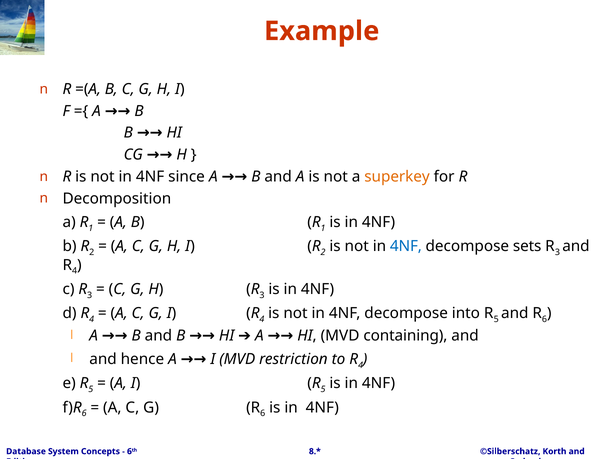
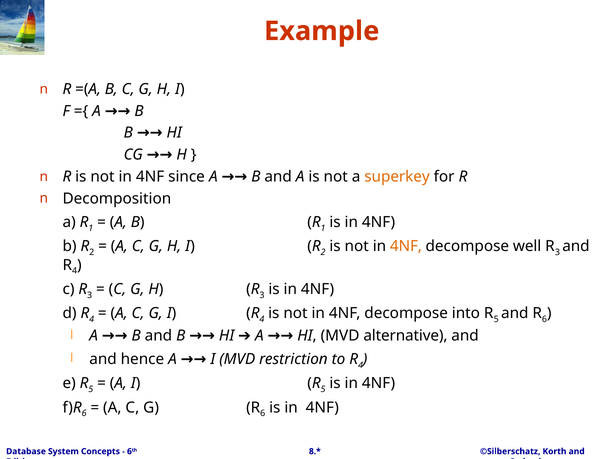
4NF at (406, 246) colour: blue -> orange
sets: sets -> well
containing: containing -> alternative
